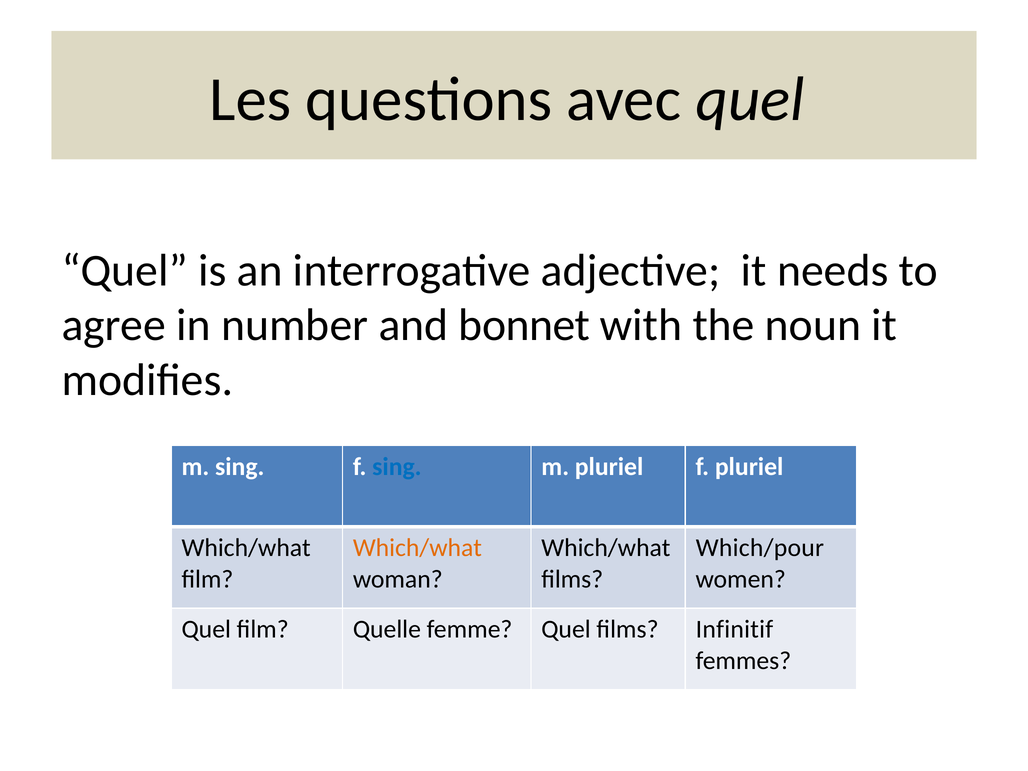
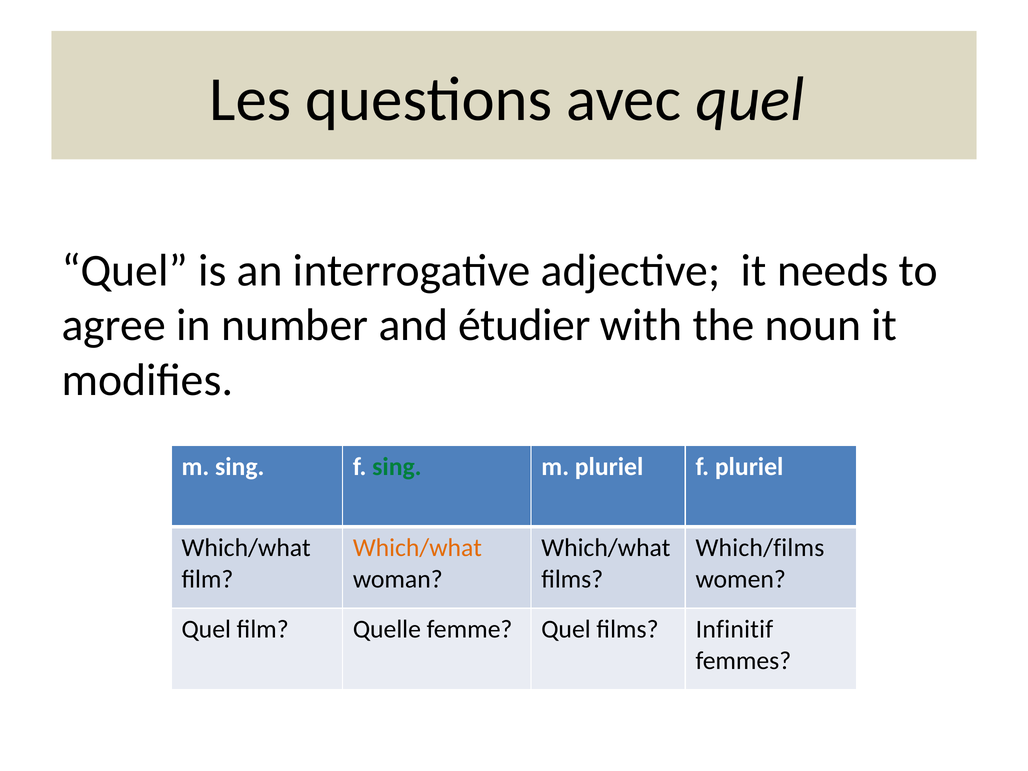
bonnet: bonnet -> étudier
sing at (397, 467) colour: blue -> green
Which/pour: Which/pour -> Which/films
